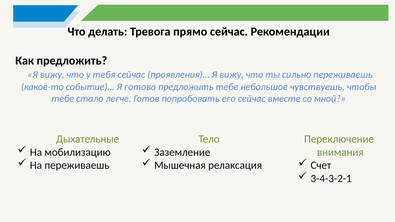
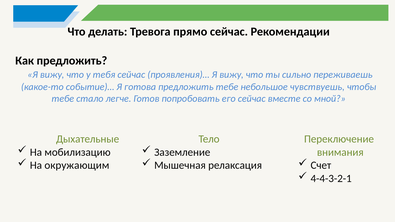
На переживаешь: переживаешь -> окружающим
3-4-3-2-1: 3-4-3-2-1 -> 4-4-3-2-1
